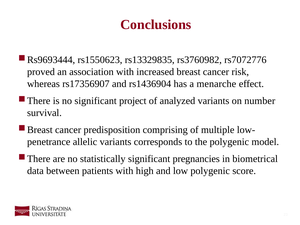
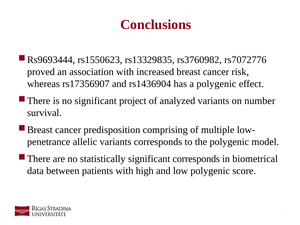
a menarche: menarche -> polygenic
significant pregnancies: pregnancies -> corresponds
